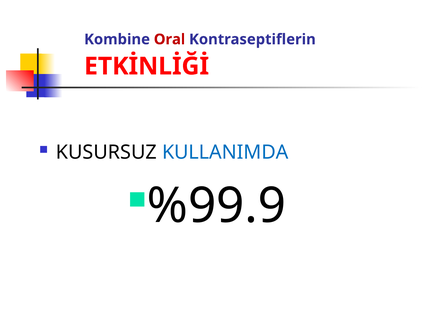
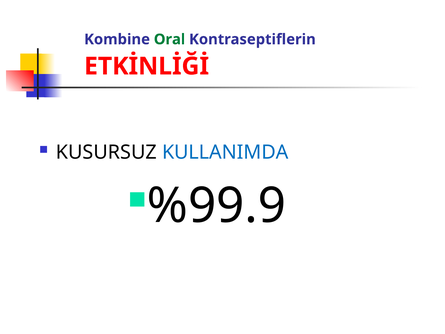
Oral colour: red -> green
